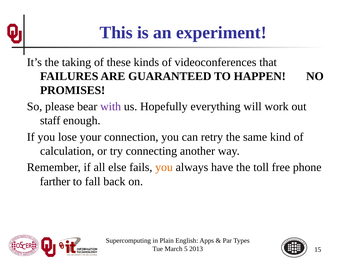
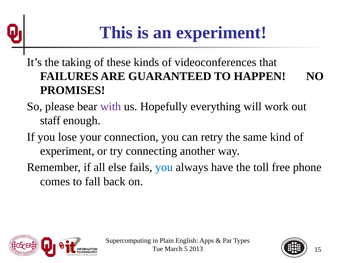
calculation at (67, 151): calculation -> experiment
you at (164, 168) colour: orange -> blue
farther: farther -> comes
